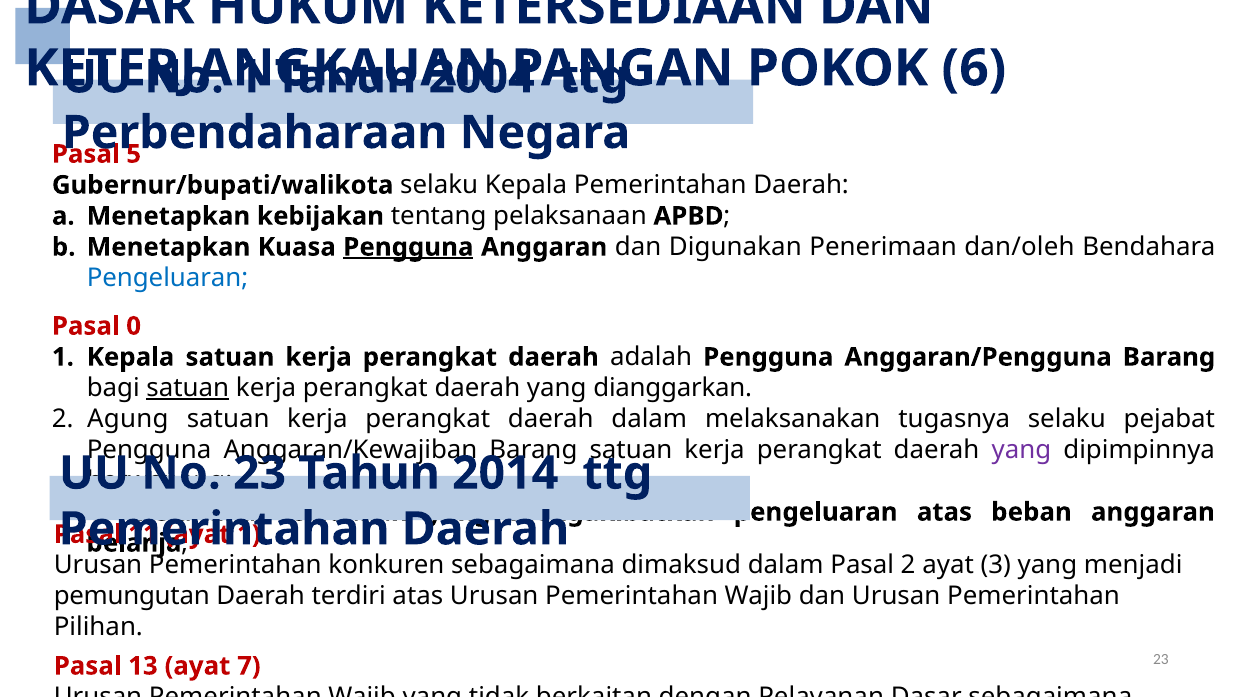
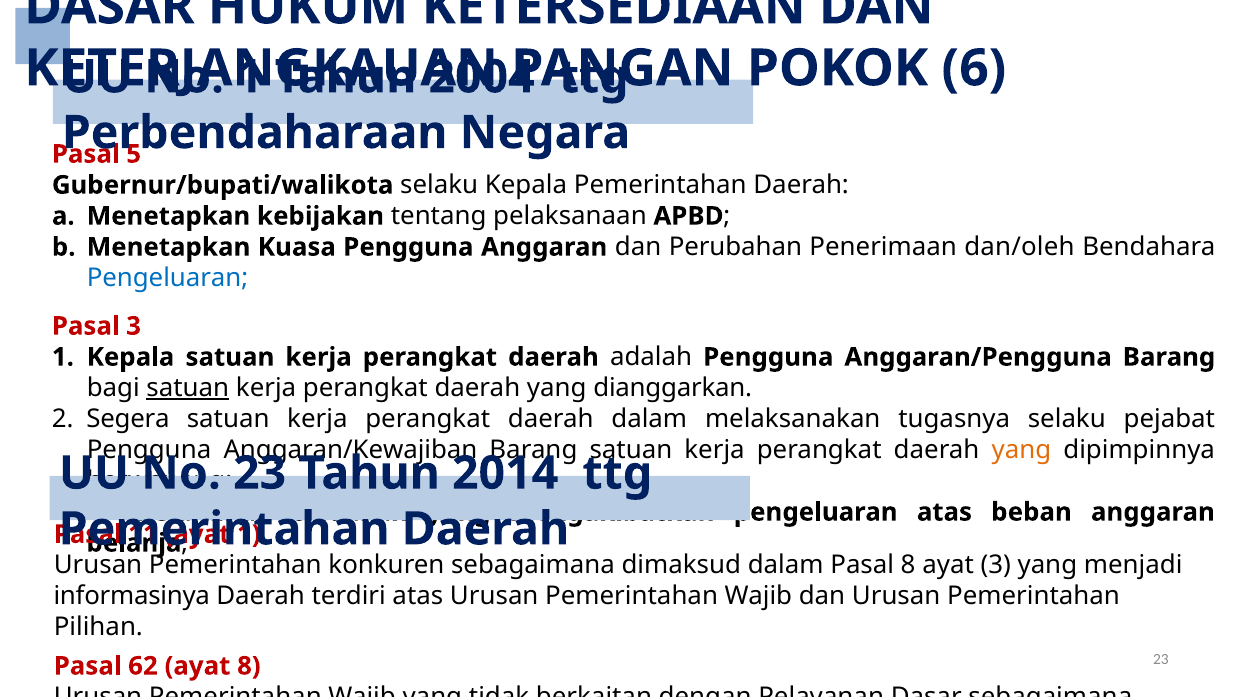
Pengguna at (408, 247) underline: present -> none
Digunakan: Digunakan -> Perubahan
Pasal 0: 0 -> 3
Agung: Agung -> Segera
yang at (1021, 450) colour: purple -> orange
Pasal 2: 2 -> 8
pemungutan: pemungutan -> informasinya
13: 13 -> 62
ayat 7: 7 -> 8
